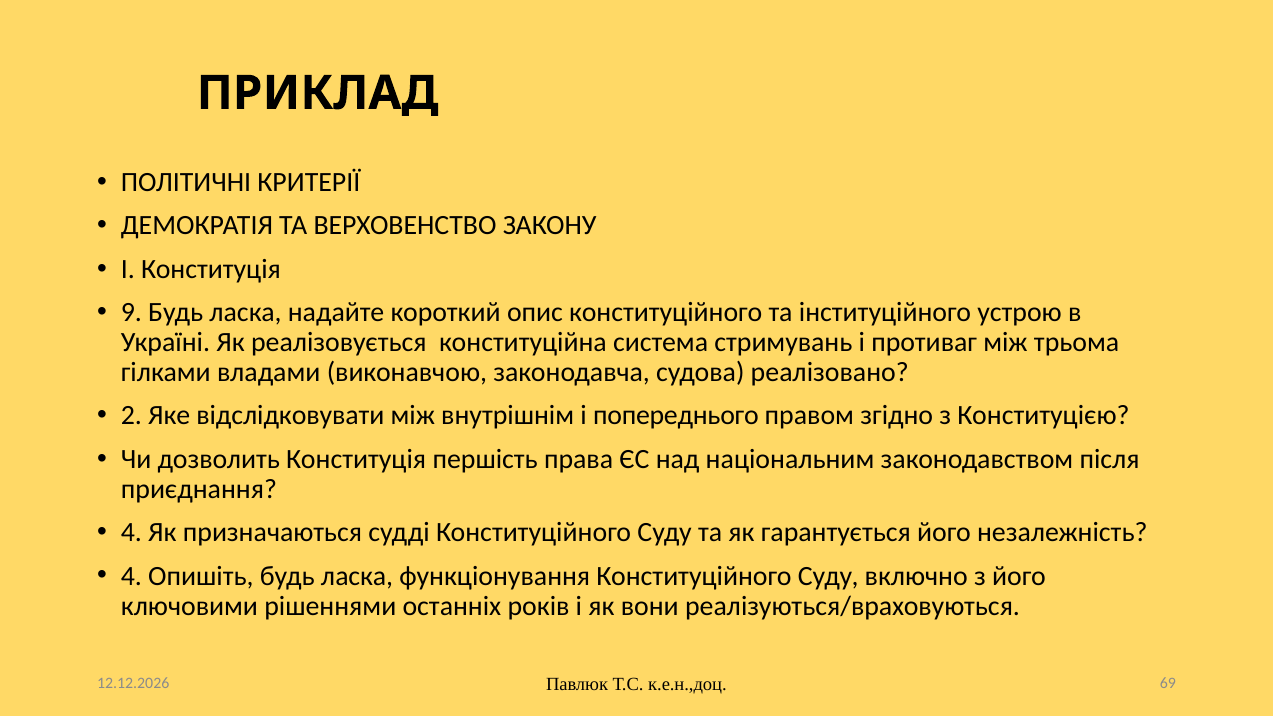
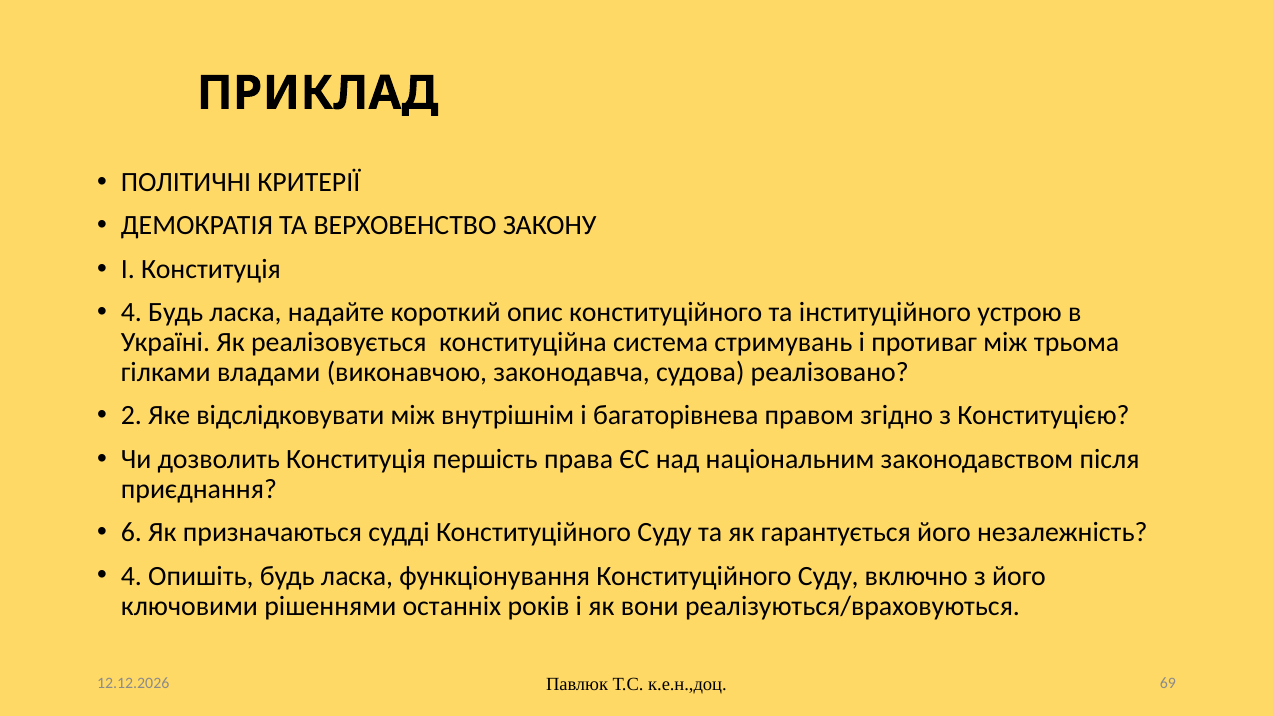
9 at (131, 312): 9 -> 4
попереднього: попереднього -> багаторівнева
4 at (131, 533): 4 -> 6
